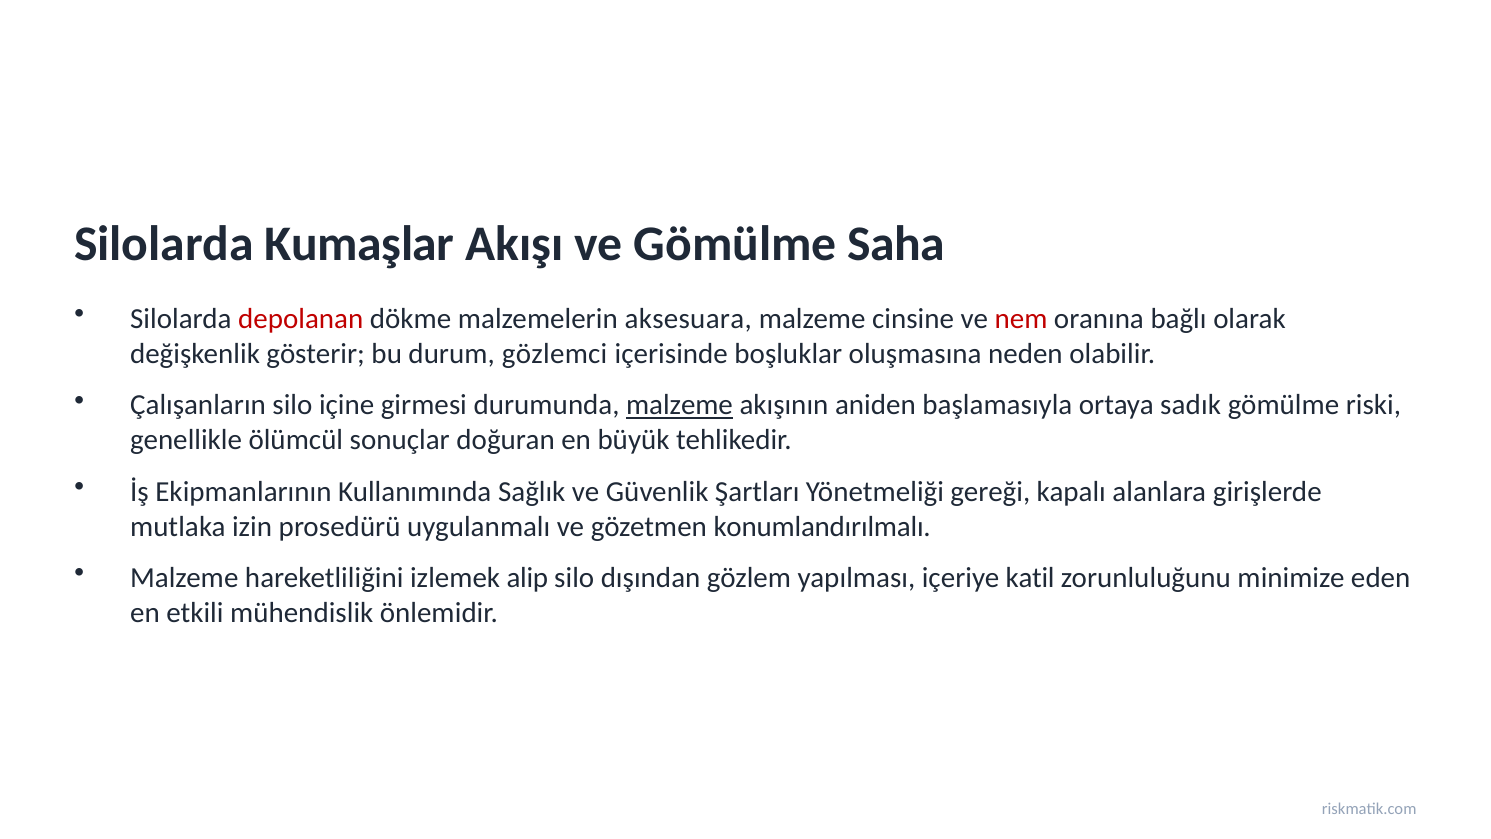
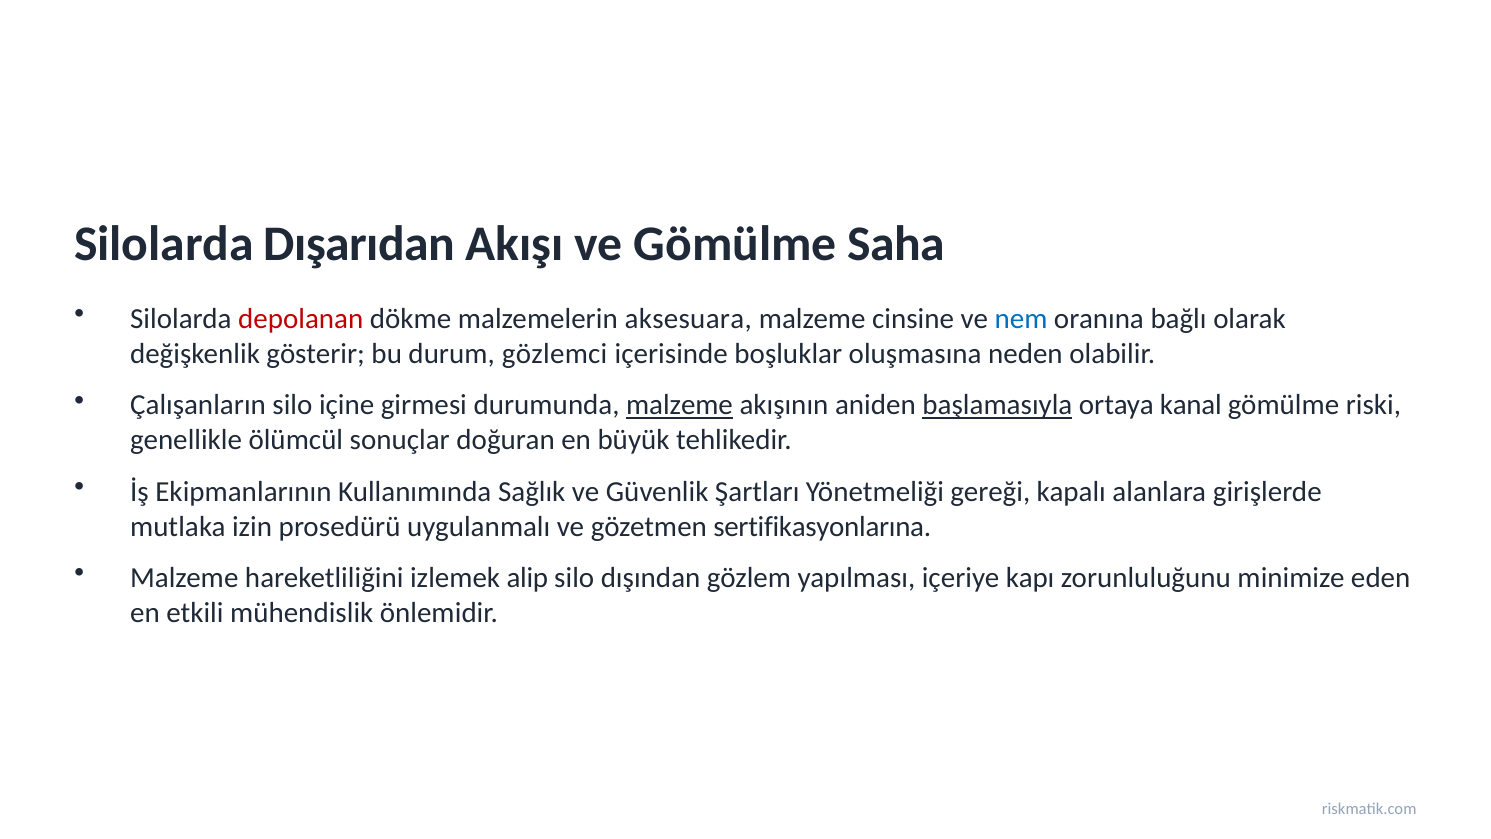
Kumaşlar: Kumaşlar -> Dışarıdan
nem colour: red -> blue
başlamasıyla underline: none -> present
sadık: sadık -> kanal
konumlandırılmalı: konumlandırılmalı -> sertifikasyonlarına
katil: katil -> kapı
